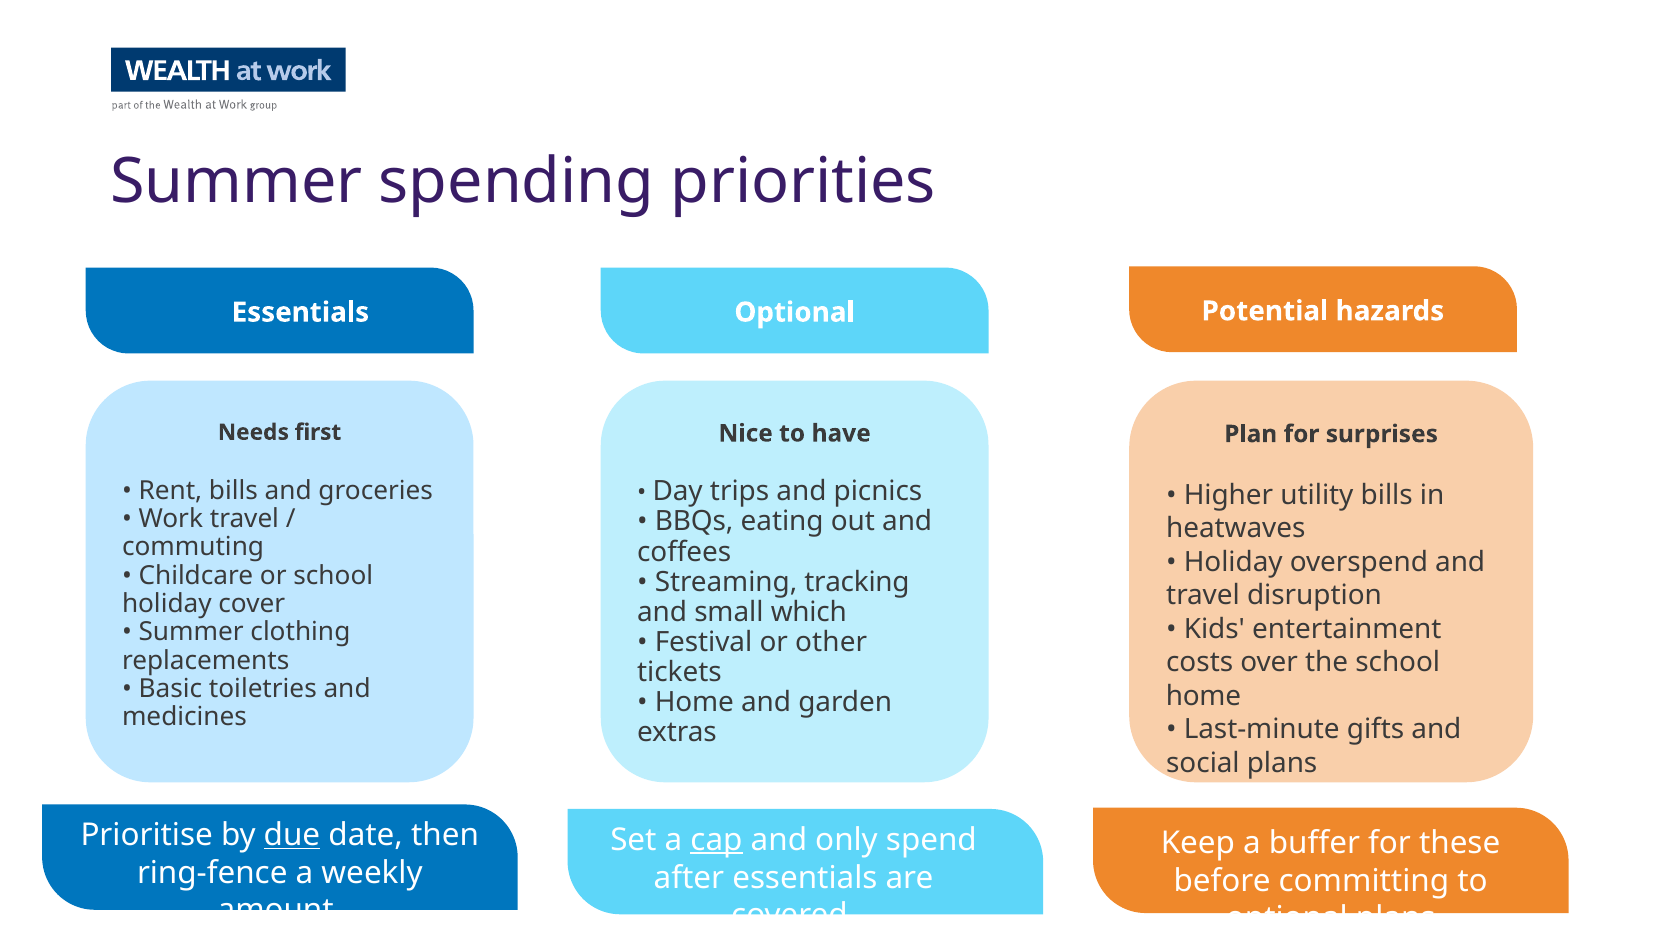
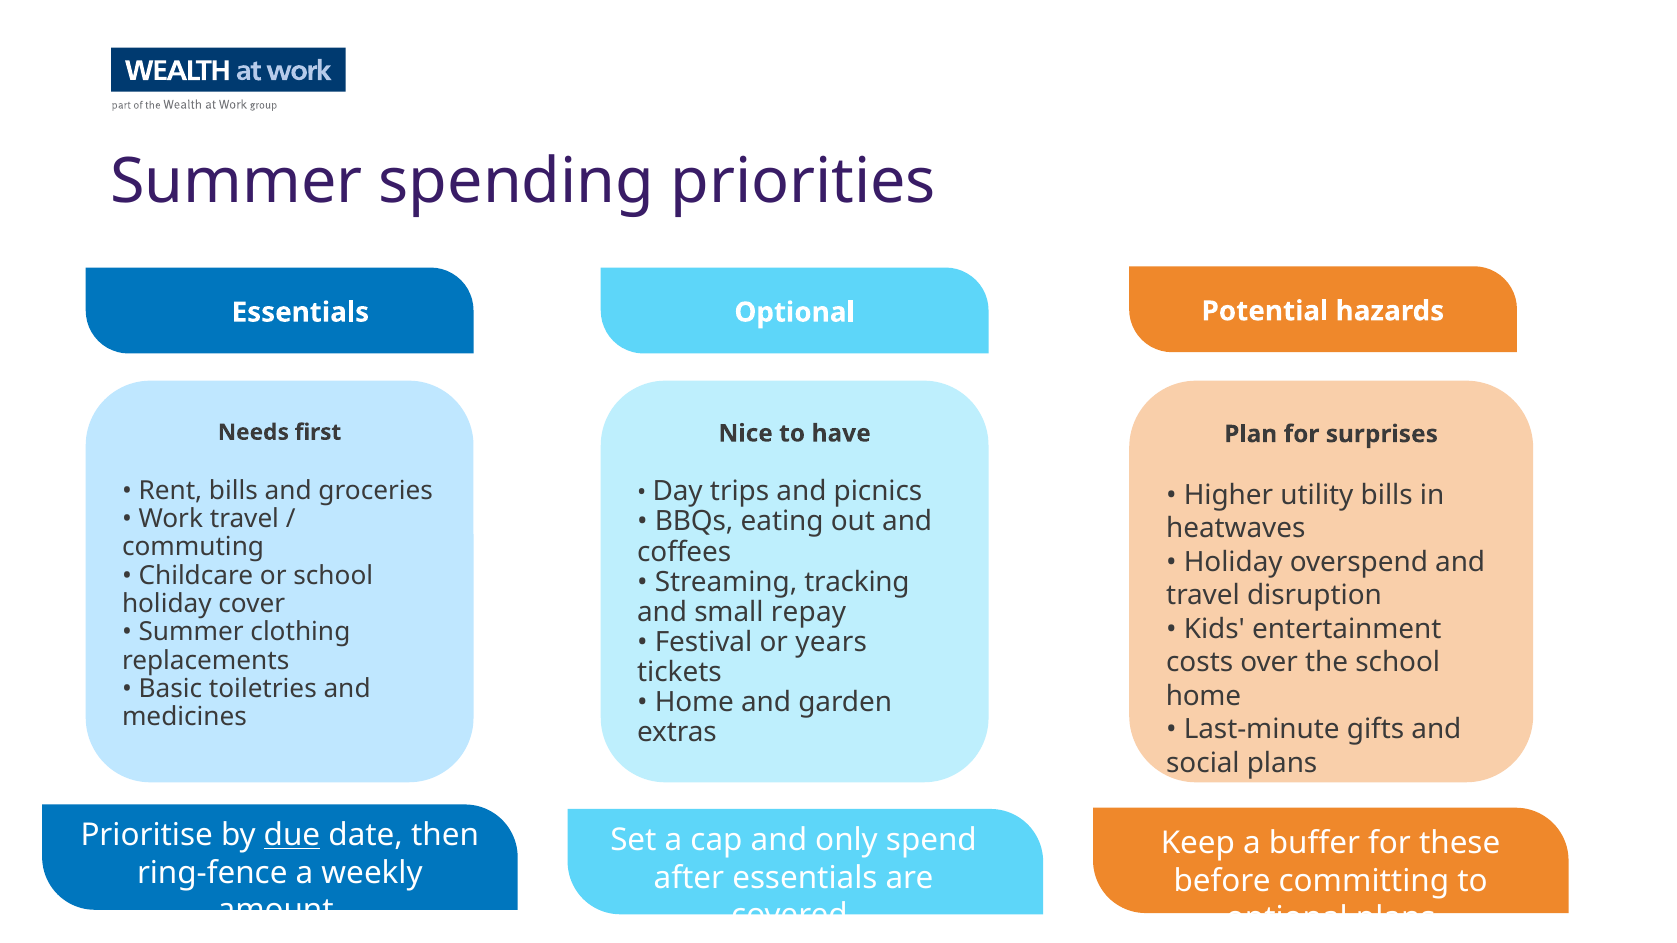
which: which -> repay
other: other -> years
cap underline: present -> none
